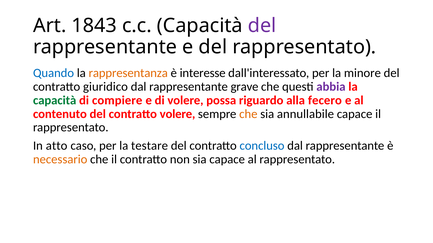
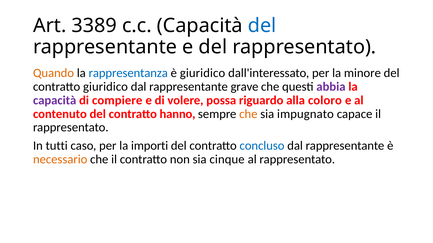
1843: 1843 -> 3389
del at (262, 26) colour: purple -> blue
Quando colour: blue -> orange
rappresentanza colour: orange -> blue
è interesse: interesse -> giuridico
capacità at (55, 100) colour: green -> purple
fecero: fecero -> coloro
contratto volere: volere -> hanno
annullabile: annullabile -> impugnato
atto: atto -> tutti
testare: testare -> importi
sia capace: capace -> cinque
